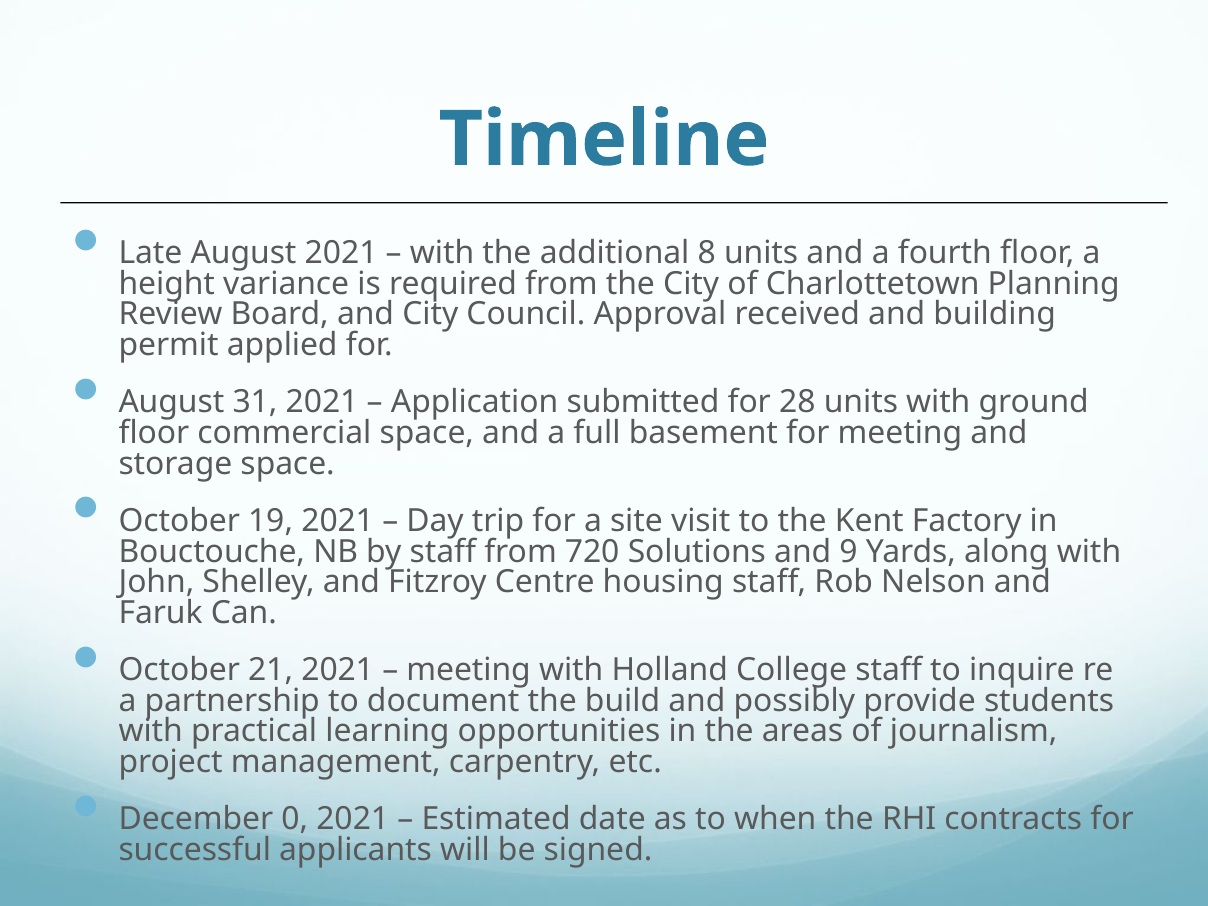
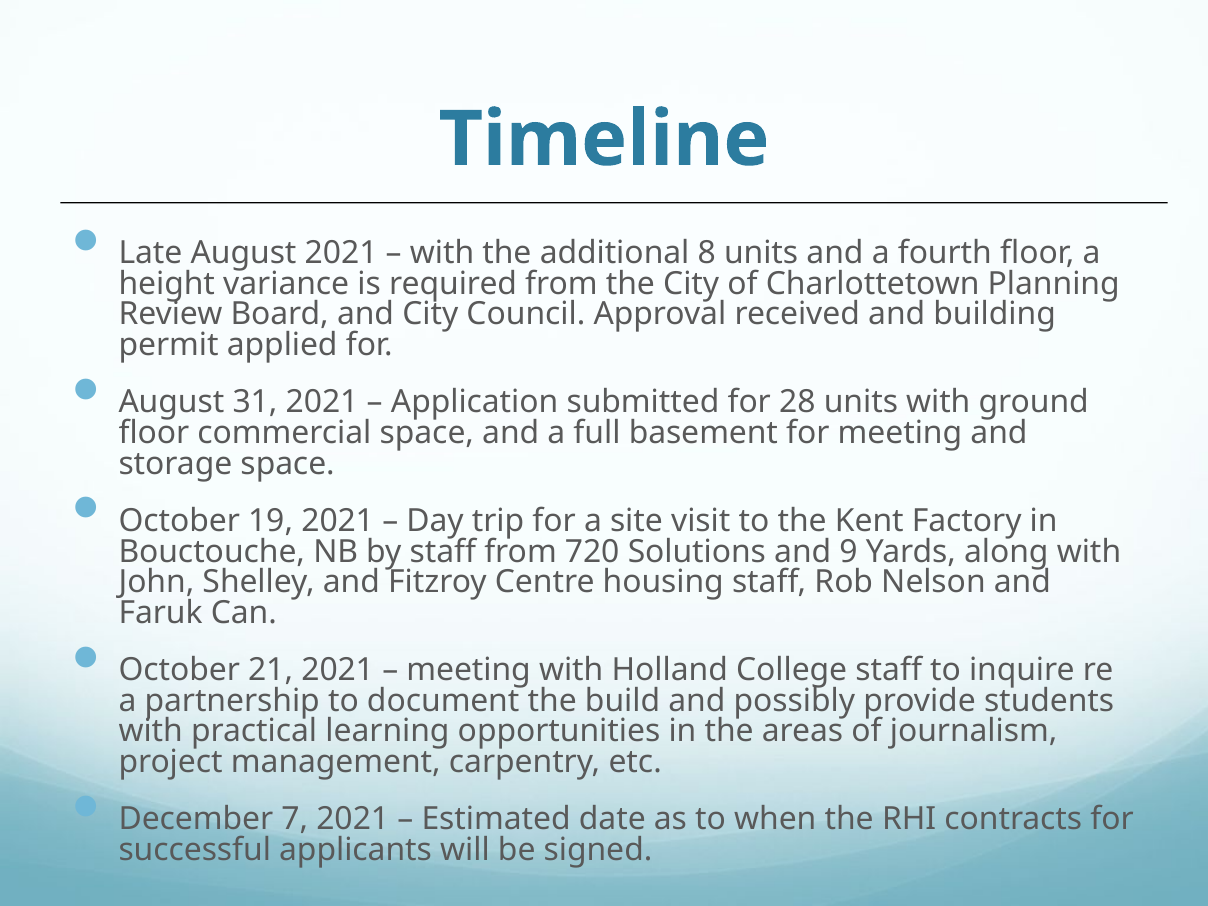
0: 0 -> 7
